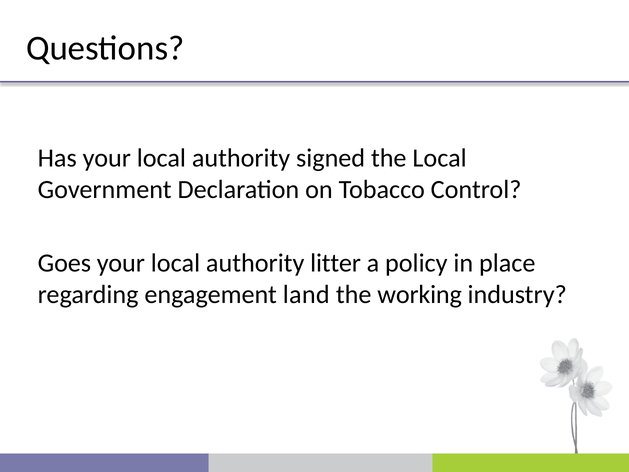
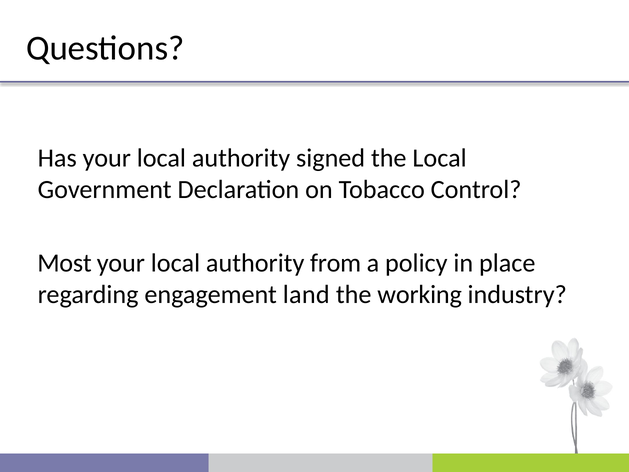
Goes: Goes -> Most
litter: litter -> from
